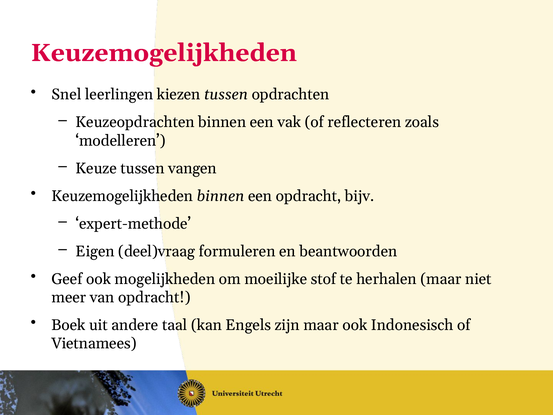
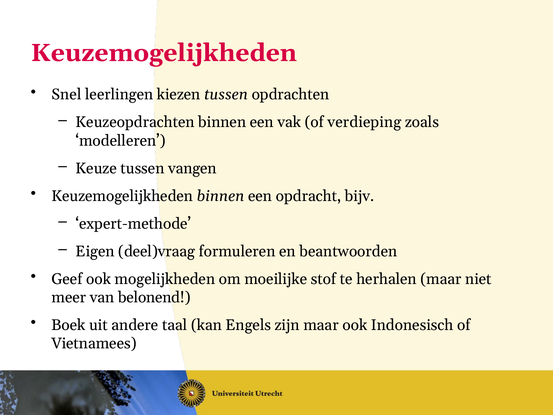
reflecteren: reflecteren -> verdieping
van opdracht: opdracht -> belonend
